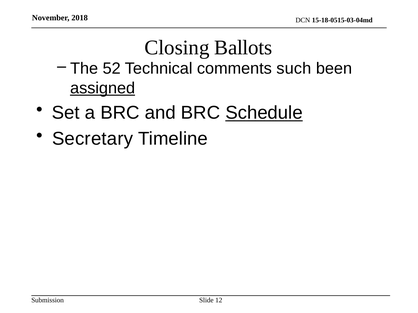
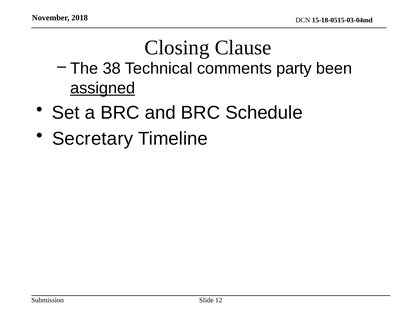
Ballots: Ballots -> Clause
52: 52 -> 38
such: such -> party
Schedule underline: present -> none
